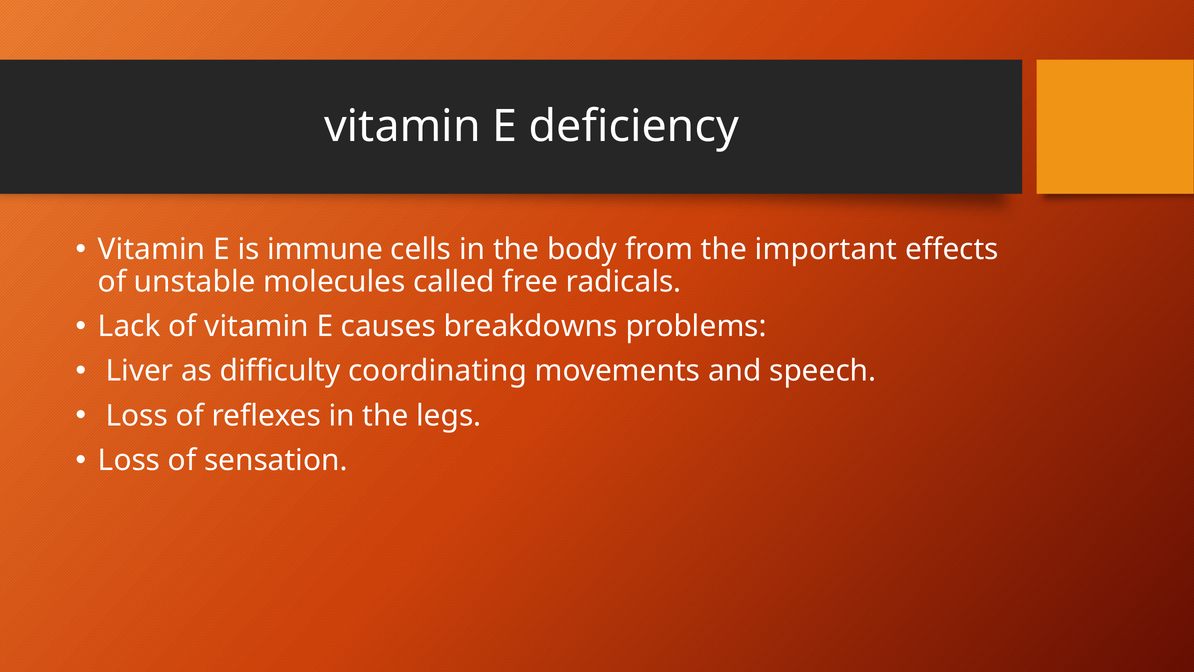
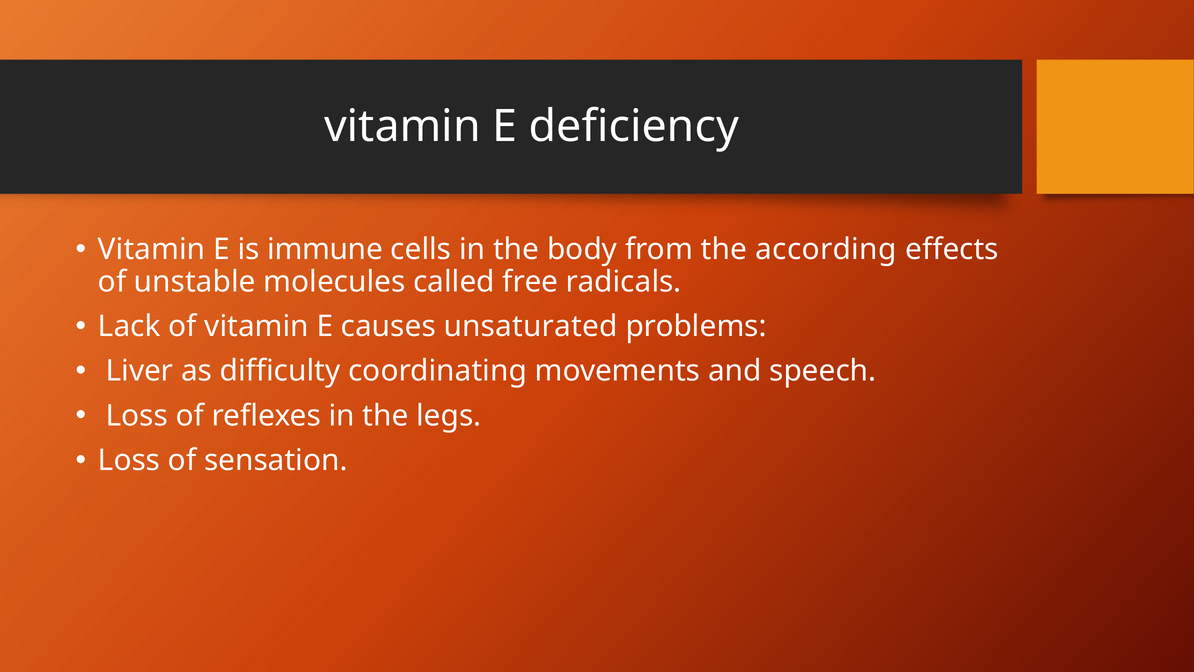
important: important -> according
breakdowns: breakdowns -> unsaturated
